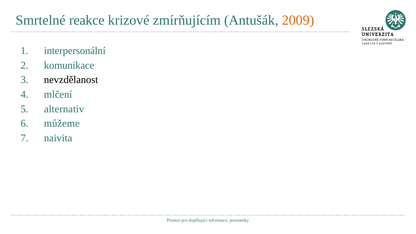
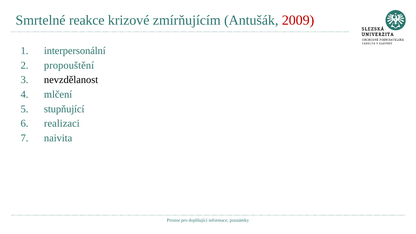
2009 colour: orange -> red
komunikace: komunikace -> propouštění
alternativ: alternativ -> stupňující
můžeme: můžeme -> realizaci
